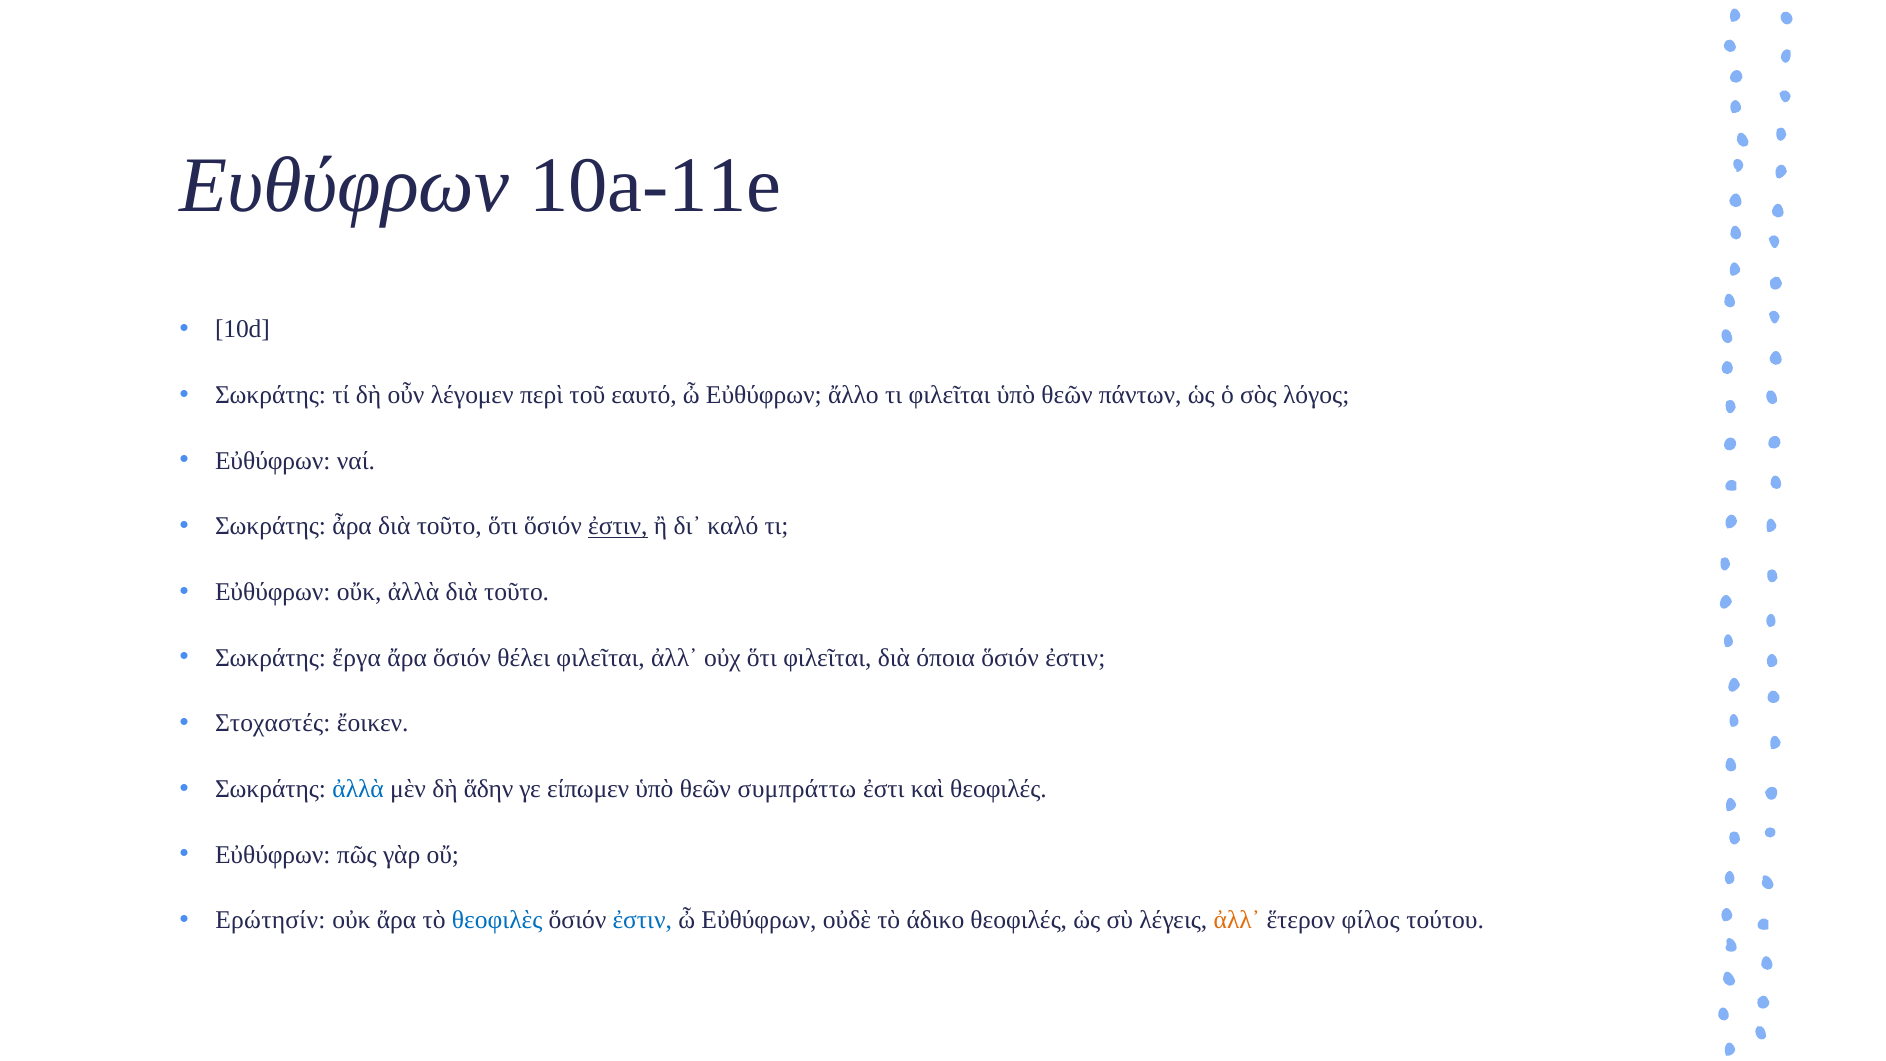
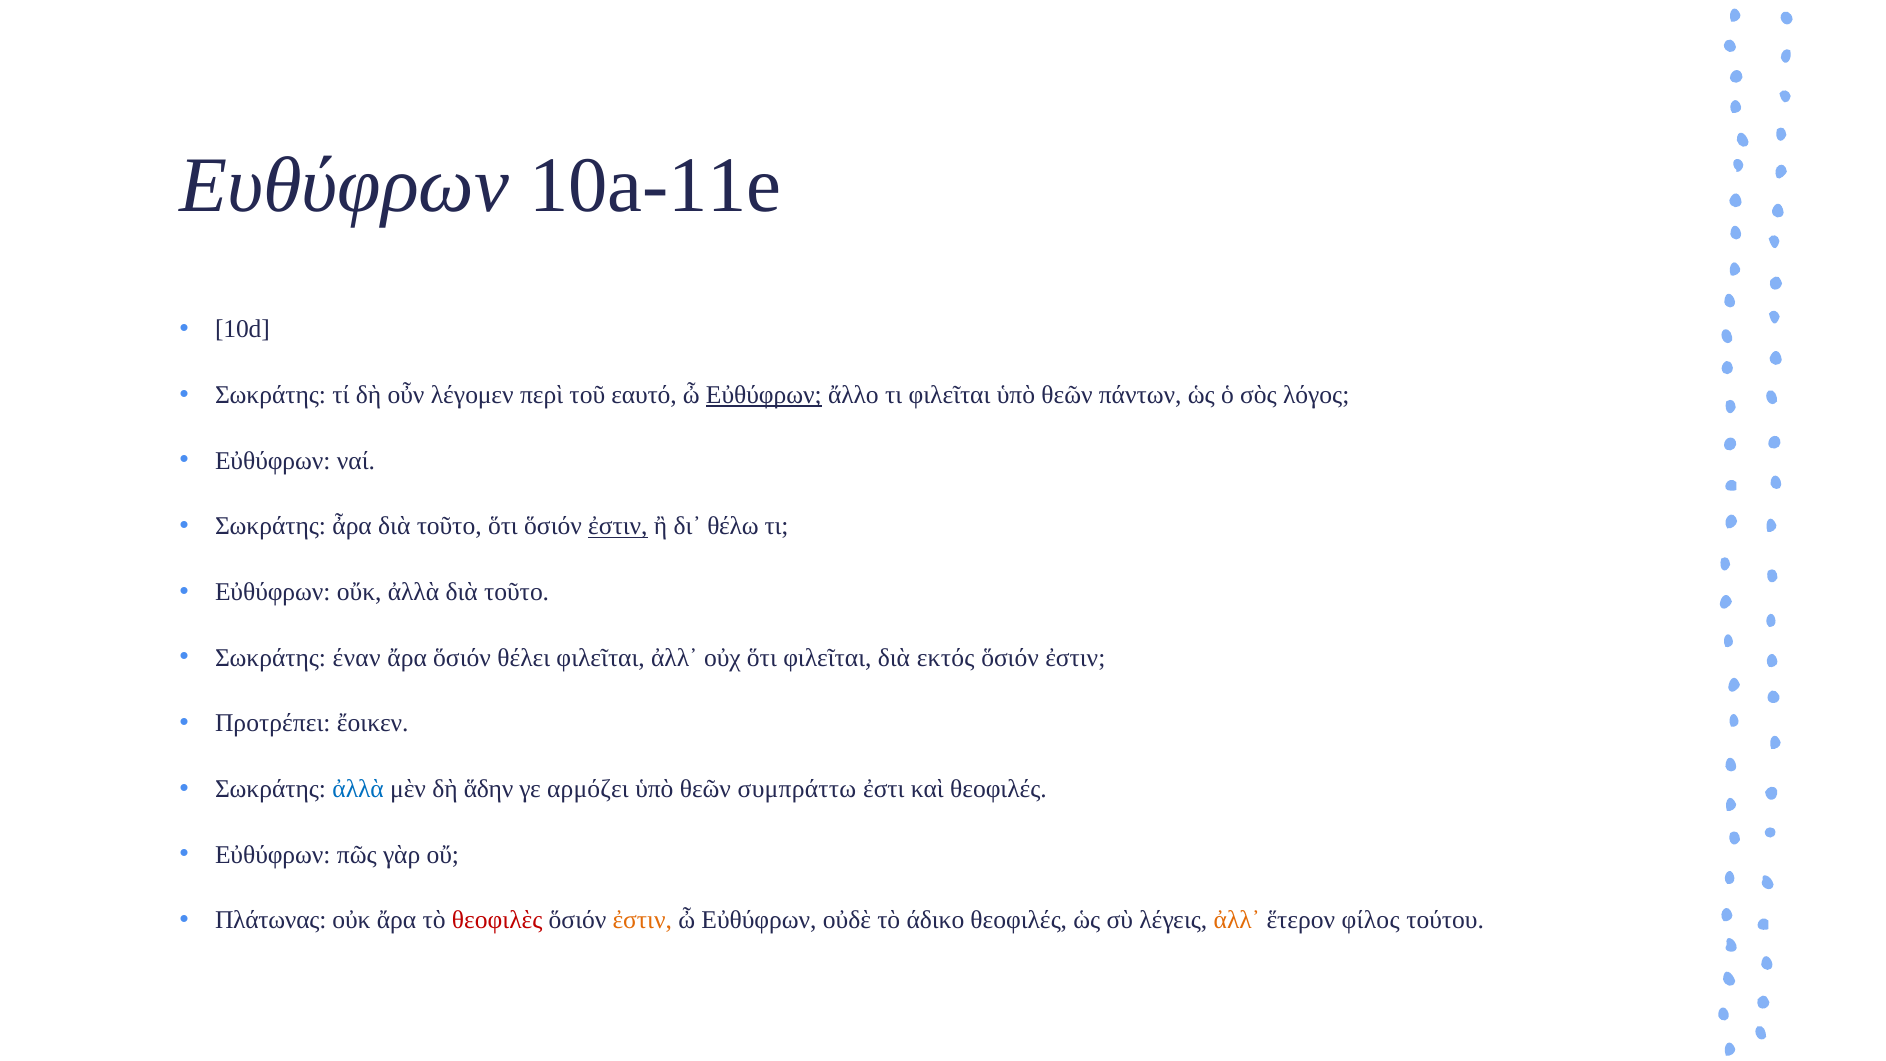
Εὐθύφρων at (764, 395) underline: none -> present
καλό: καλό -> θέλω
ἔργα: ἔργα -> έναν
όποια: όποια -> εκτός
Στοχαστές: Στοχαστές -> Προτρέπει
είπωμεν: είπωμεν -> αρμόζει
Ερώτησίν: Ερώτησίν -> Πλάτωνας
θεοφιλὲς colour: blue -> red
ἐστιν at (642, 920) colour: blue -> orange
